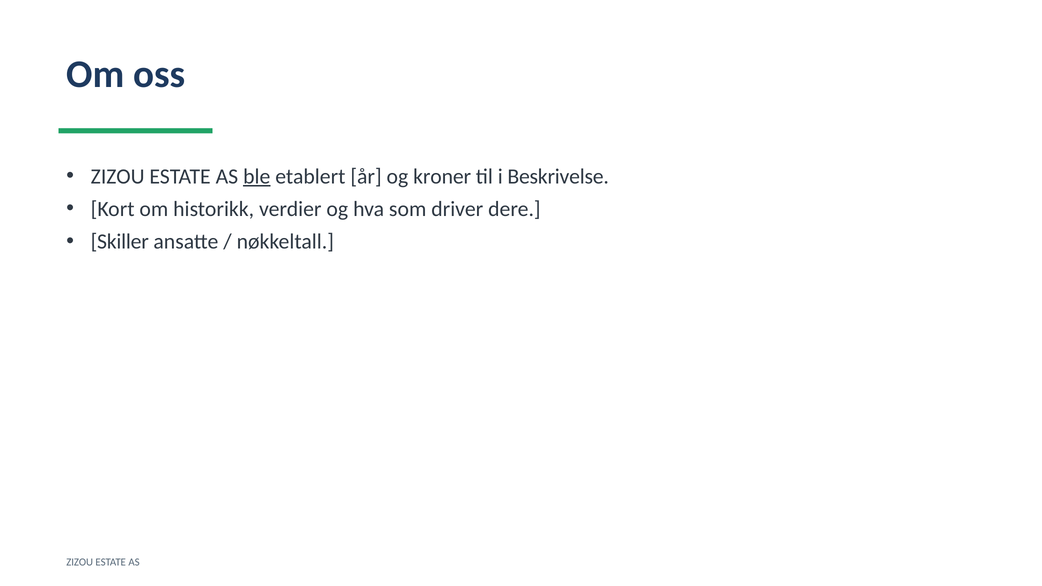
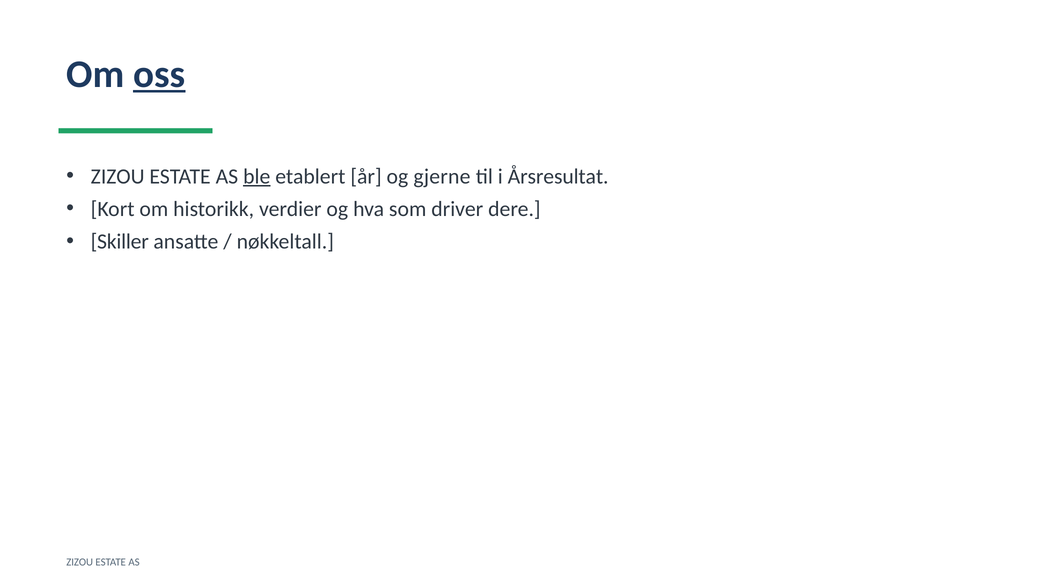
oss underline: none -> present
kroner: kroner -> gjerne
Beskrivelse: Beskrivelse -> Årsresultat
